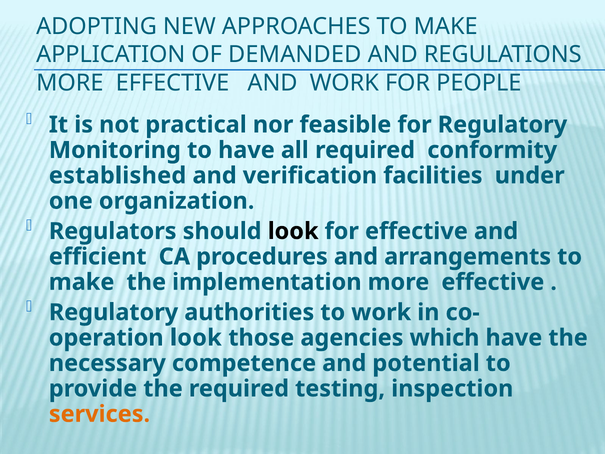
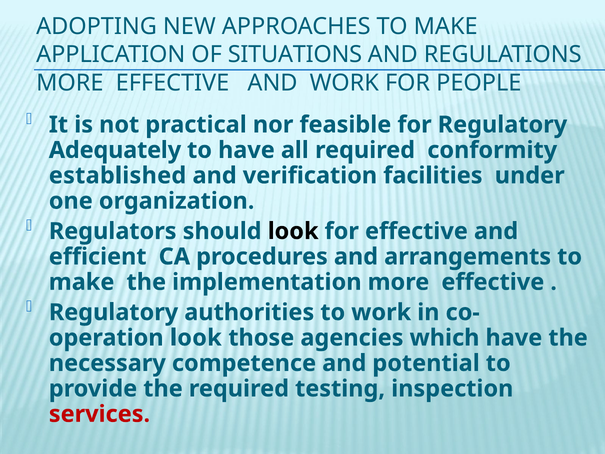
DEMANDED: DEMANDED -> SITUATIONS
Monitoring: Monitoring -> Adequately
services colour: orange -> red
